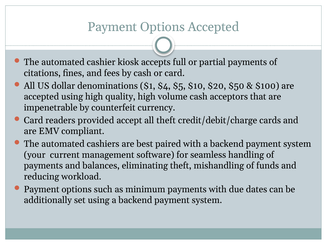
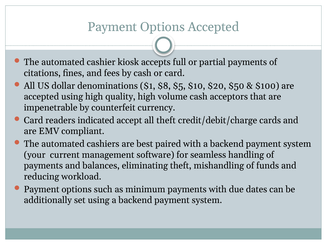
$4: $4 -> $8
provided: provided -> indicated
